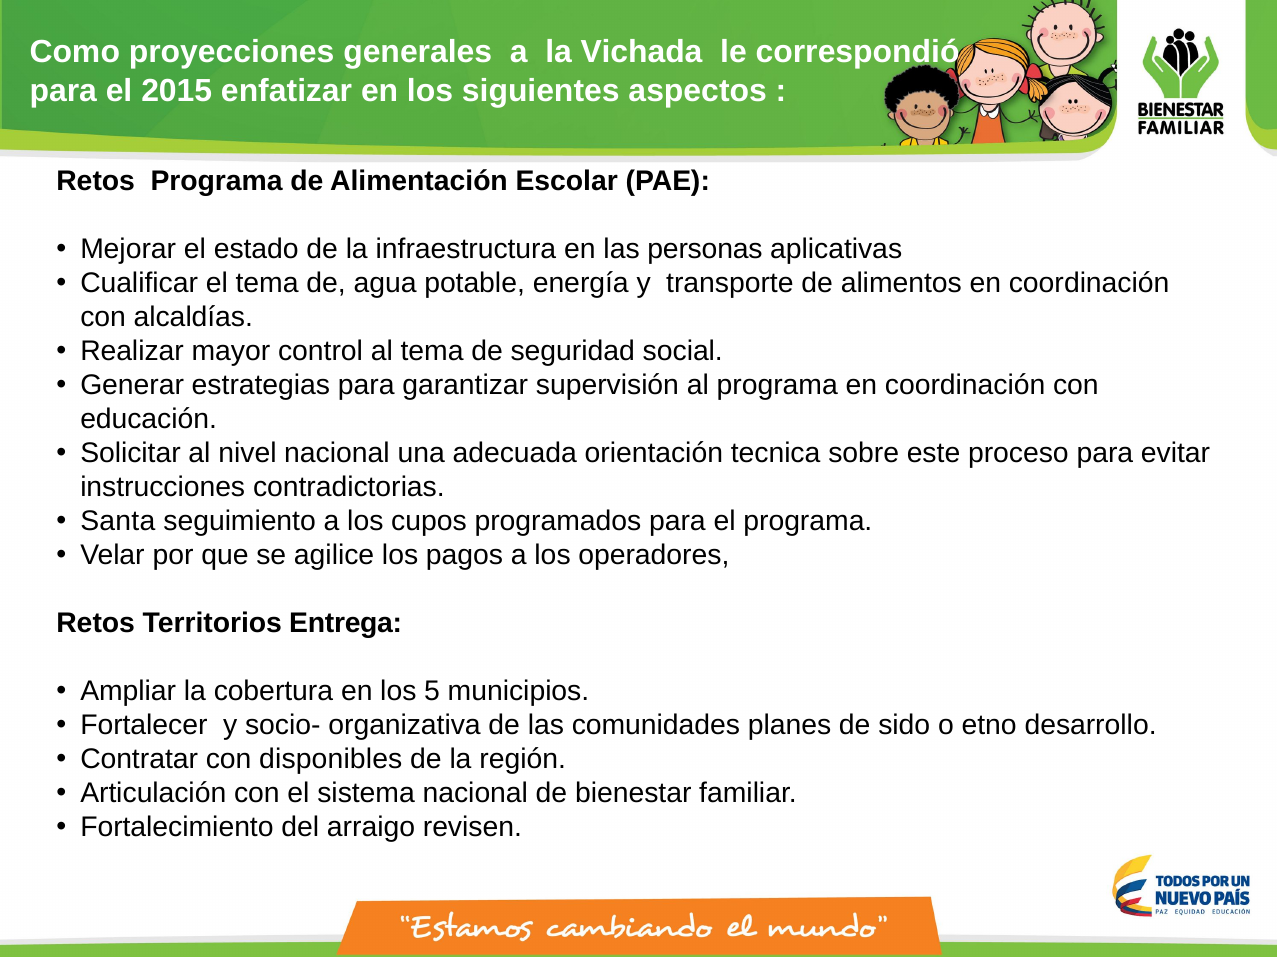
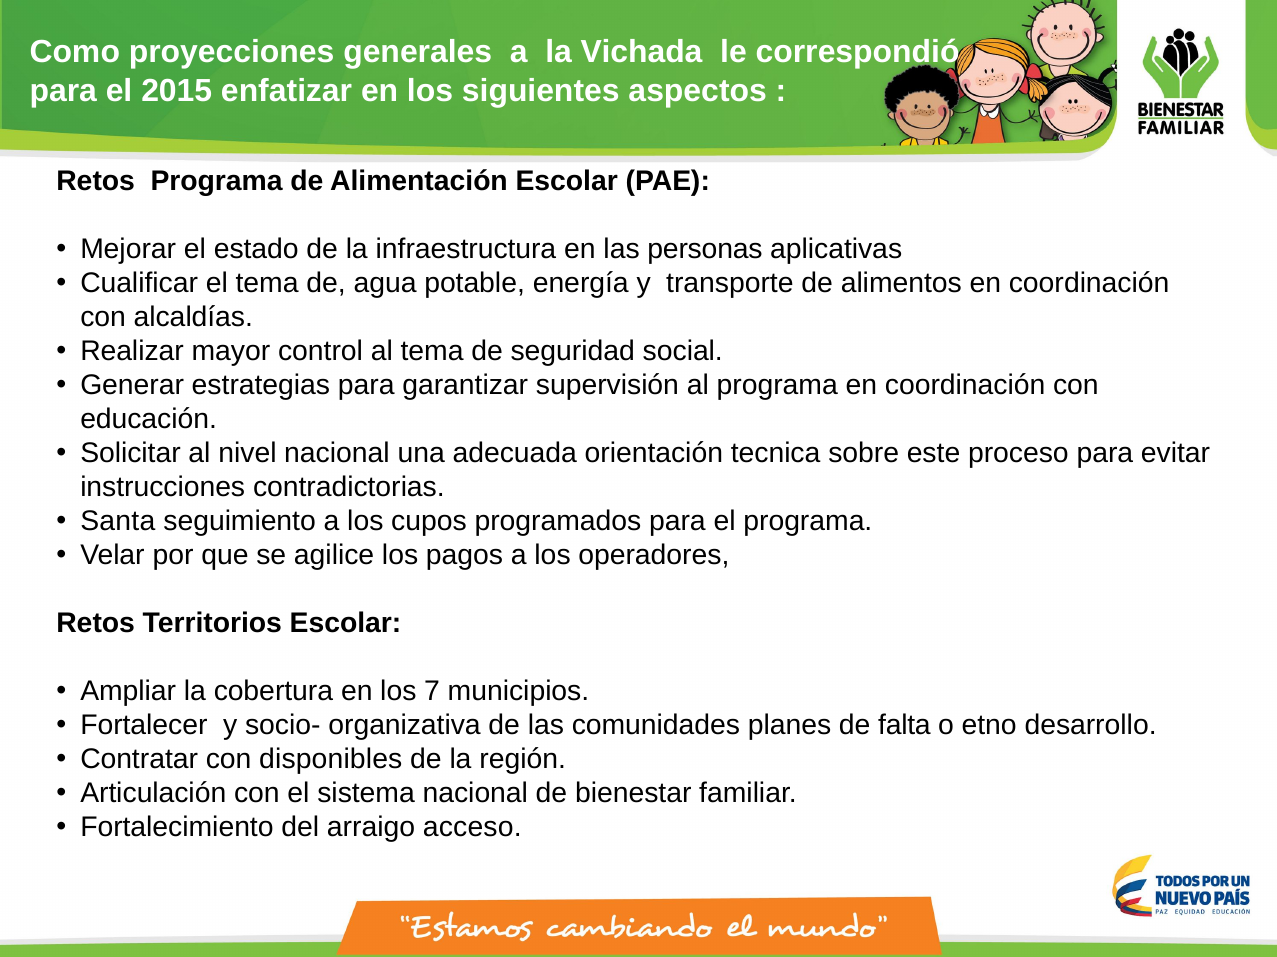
Territorios Entrega: Entrega -> Escolar
5: 5 -> 7
sido: sido -> falta
revisen: revisen -> acceso
